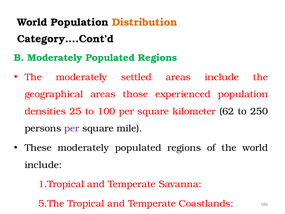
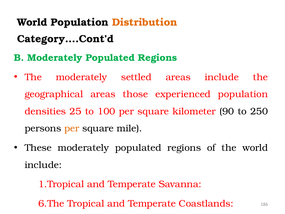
62: 62 -> 90
per at (72, 128) colour: purple -> orange
5.The: 5.The -> 6.The
